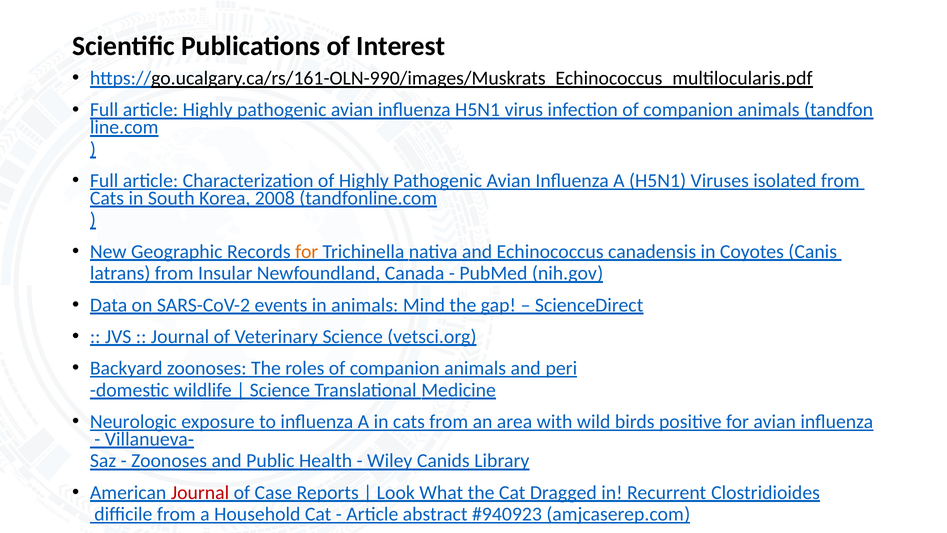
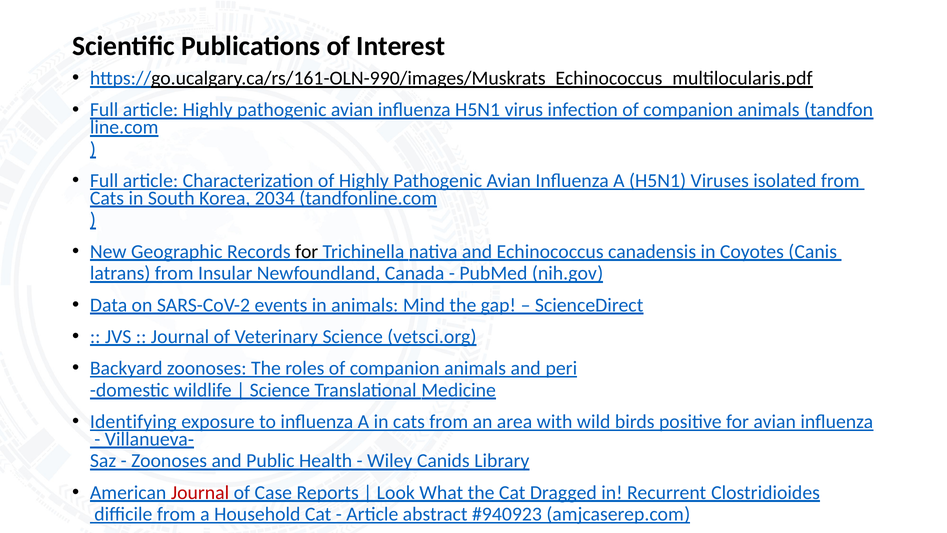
2008: 2008 -> 2034
for at (307, 251) colour: orange -> black
Neurologic at (133, 421): Neurologic -> Identifying
